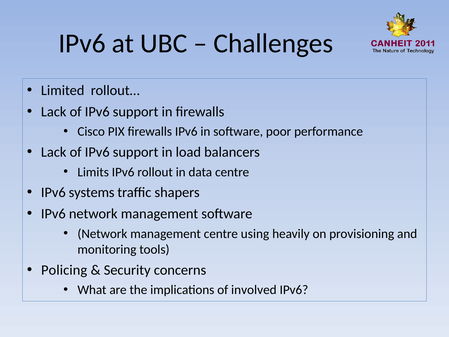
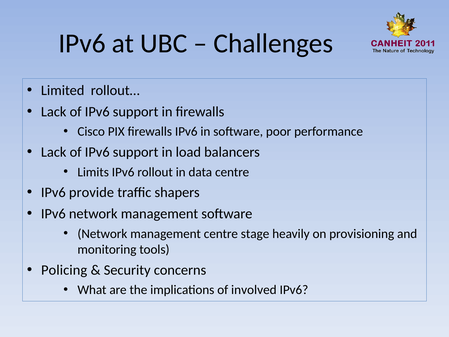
systems: systems -> provide
using: using -> stage
